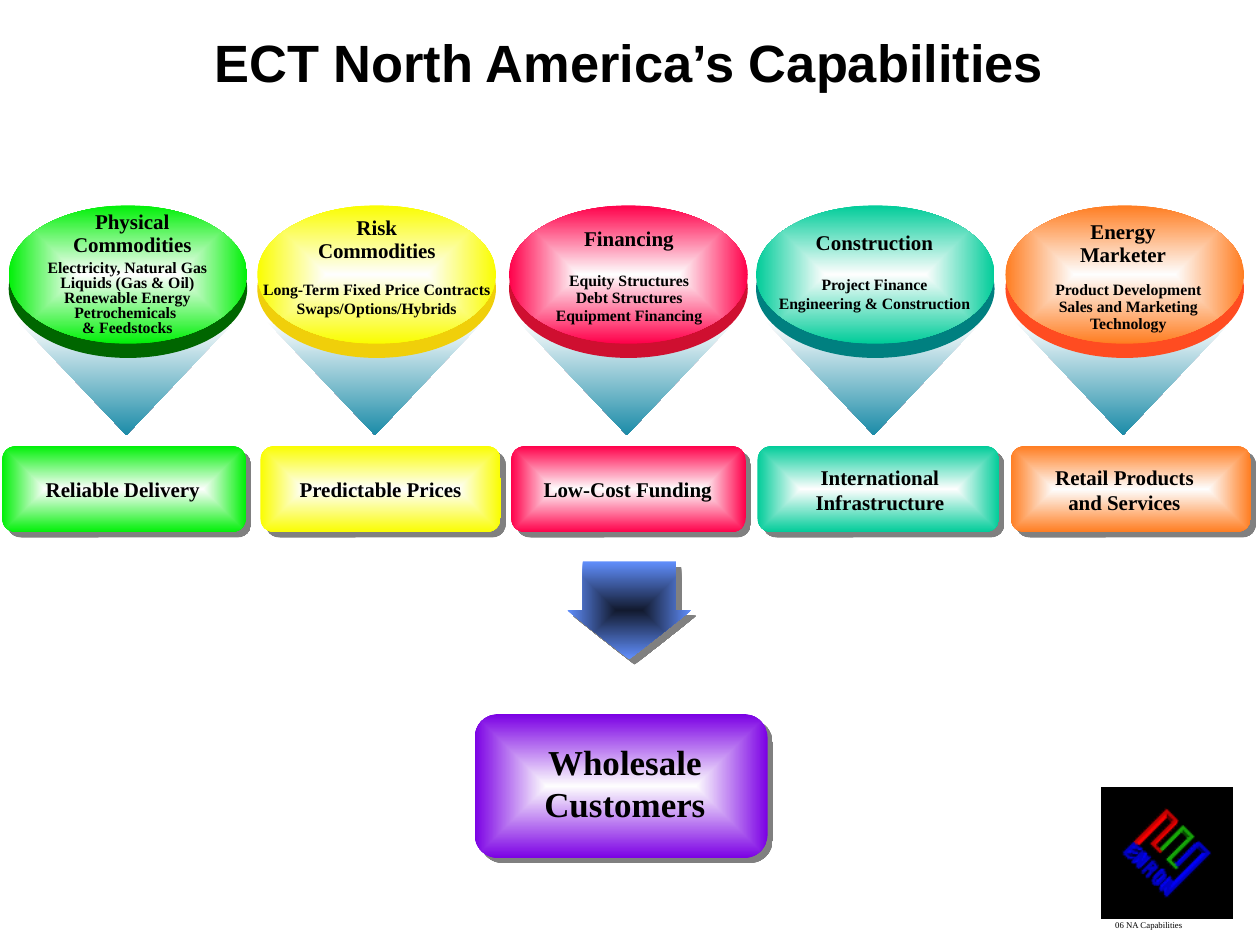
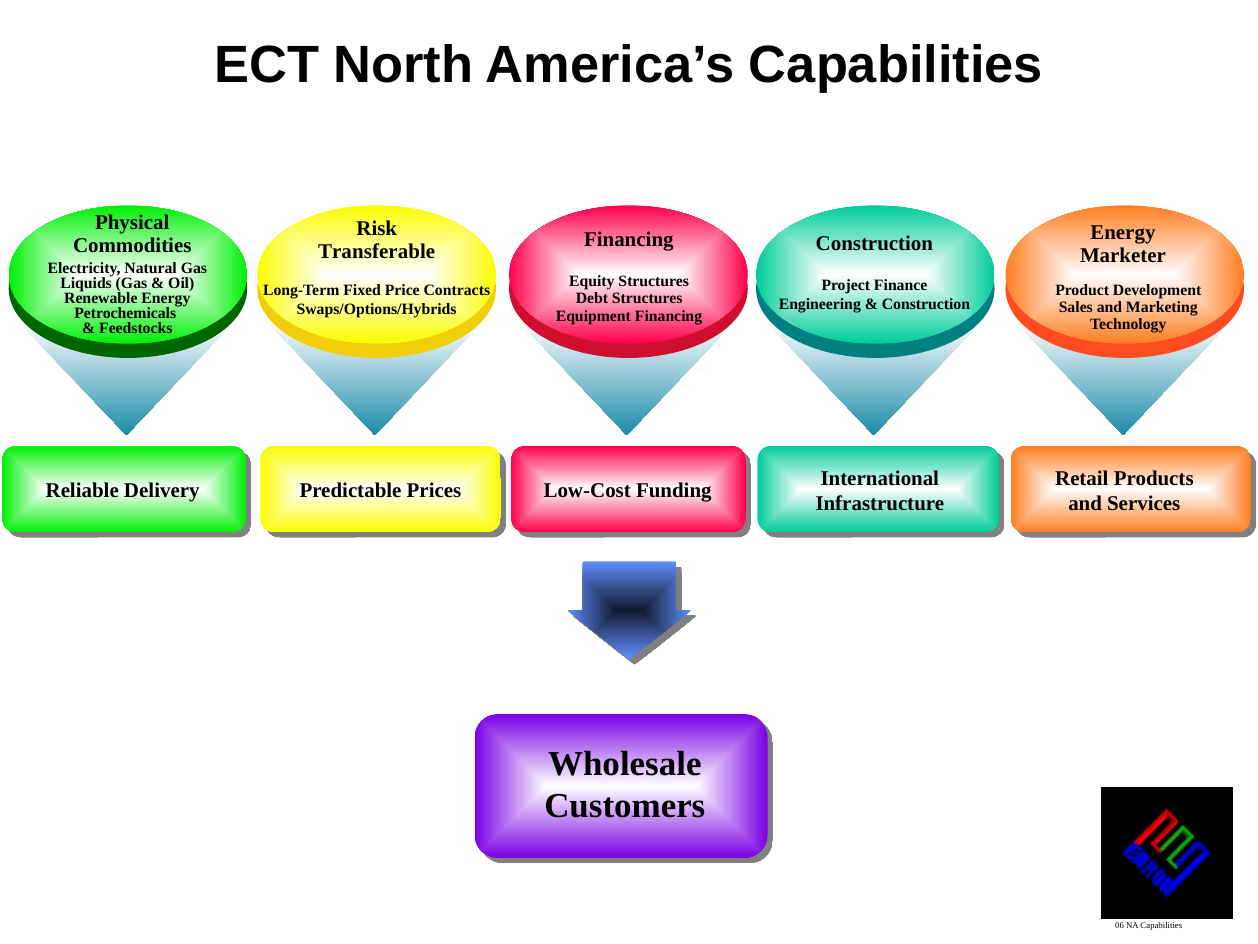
Commodities at (377, 251): Commodities -> Transferable
